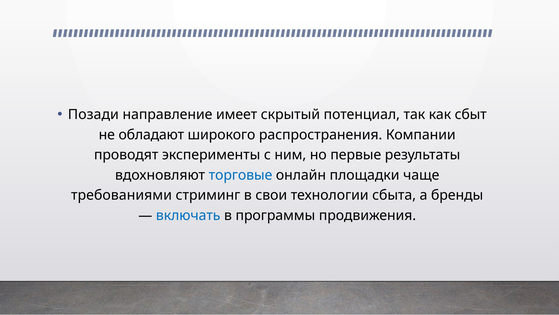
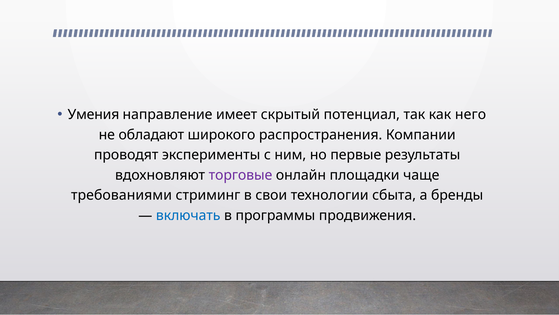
Позади: Позади -> Умения
сбыт: сбыт -> него
торговые colour: blue -> purple
